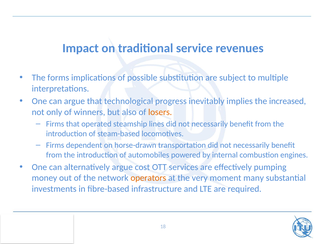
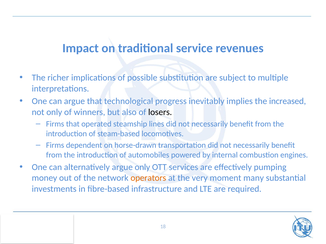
forms: forms -> richer
losers colour: orange -> black
argue cost: cost -> only
